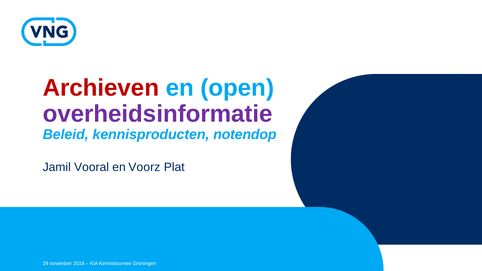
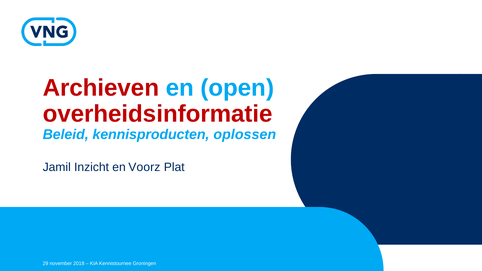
overheidsinformatie colour: purple -> red
notendop: notendop -> oplossen
Vooral: Vooral -> Inzicht
